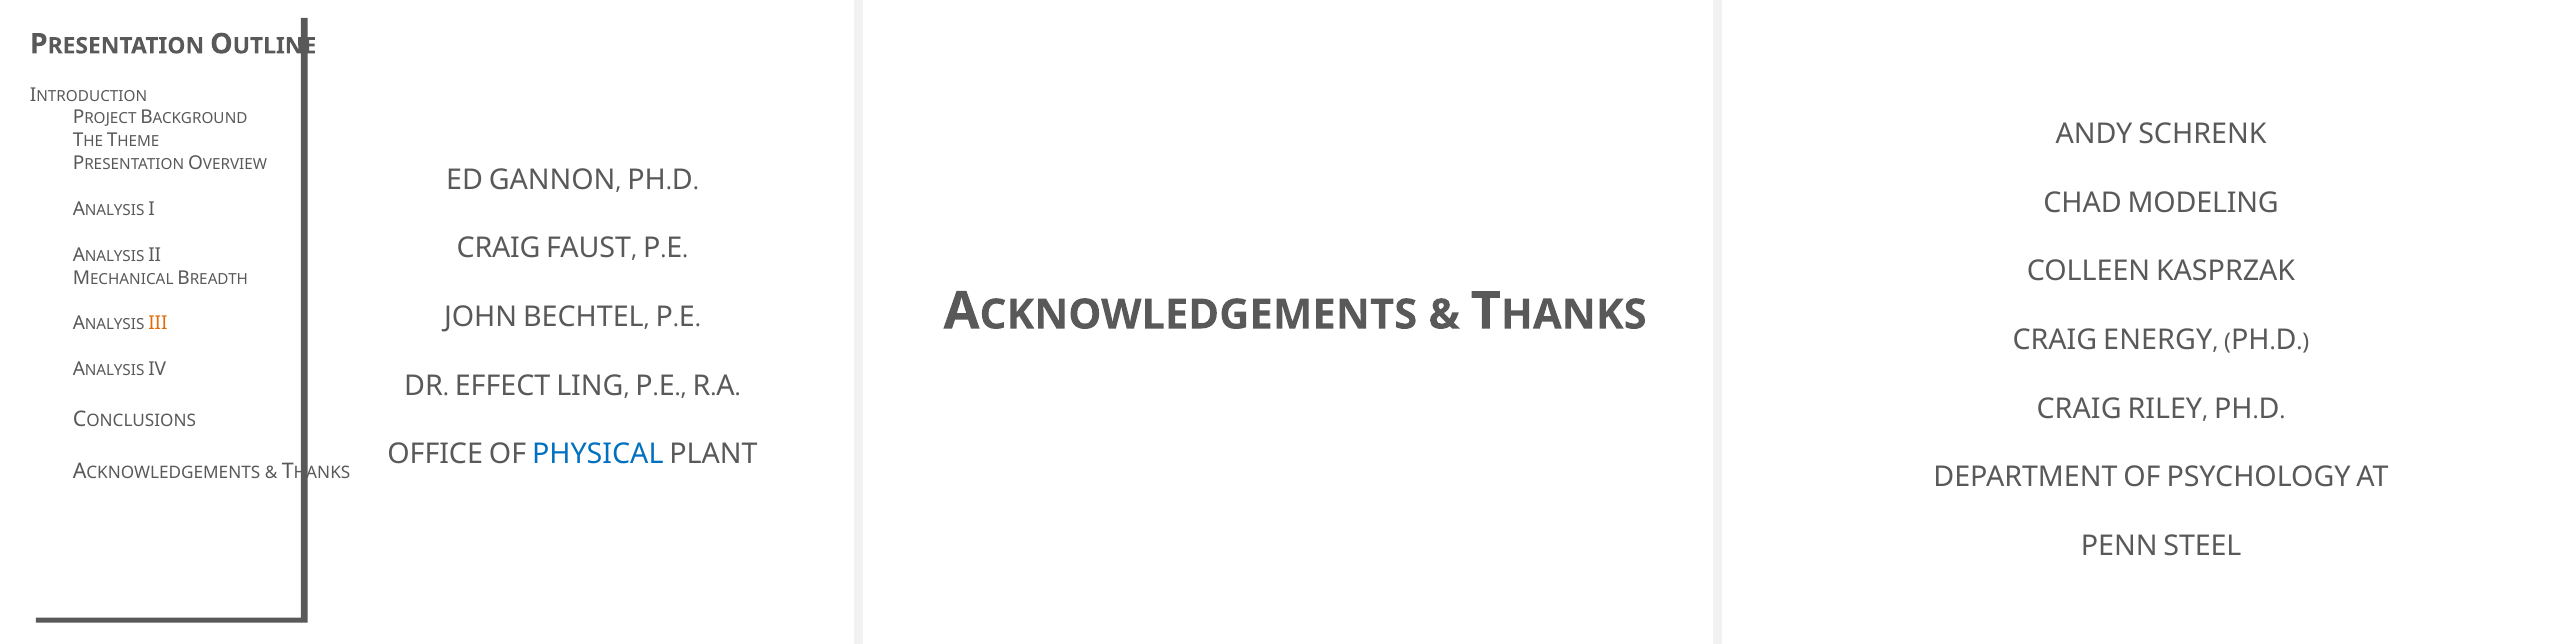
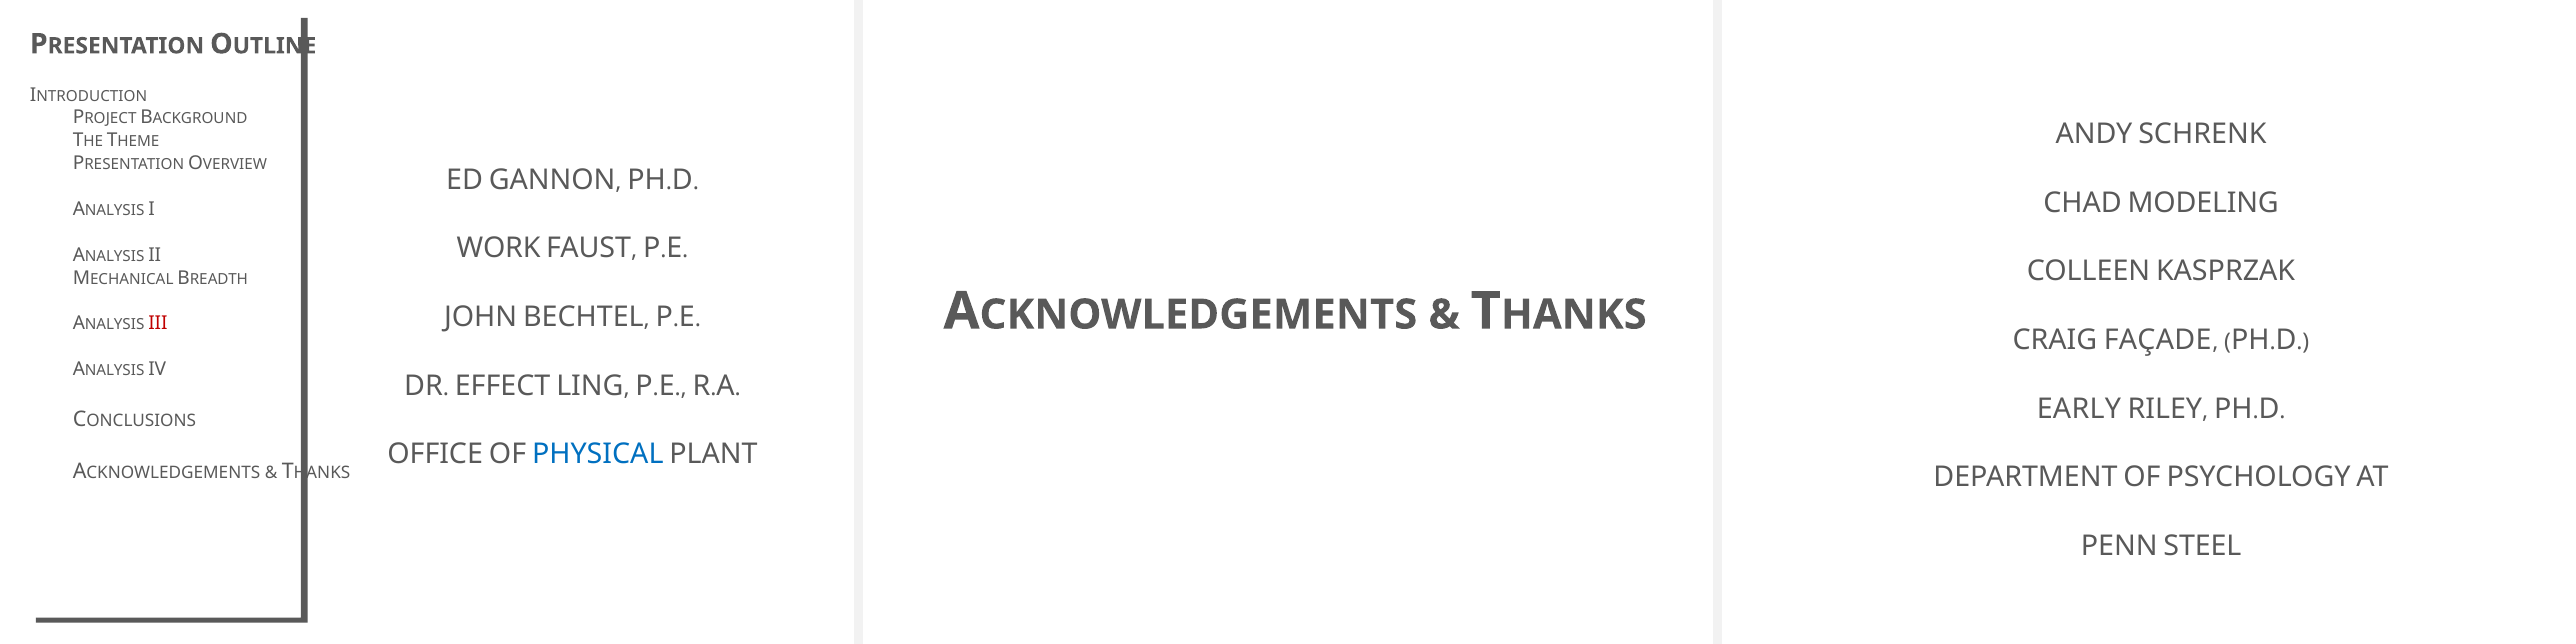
CRAIG at (499, 248): CRAIG -> WORK
III colour: orange -> red
ENERGY: ENERGY -> FAÇADE
CRAIG at (2079, 409): CRAIG -> EARLY
